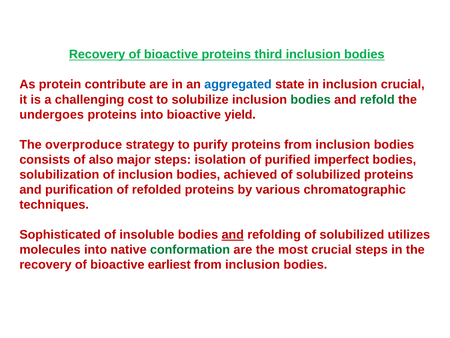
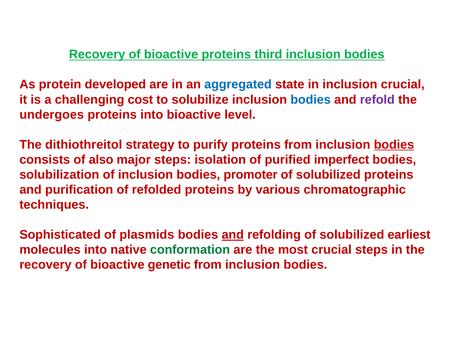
contribute: contribute -> developed
bodies at (311, 99) colour: green -> blue
refold colour: green -> purple
yield: yield -> level
overproduce: overproduce -> dithiothreitol
bodies at (394, 144) underline: none -> present
achieved: achieved -> promoter
insoluble: insoluble -> plasmids
utilizes: utilizes -> earliest
earliest: earliest -> genetic
